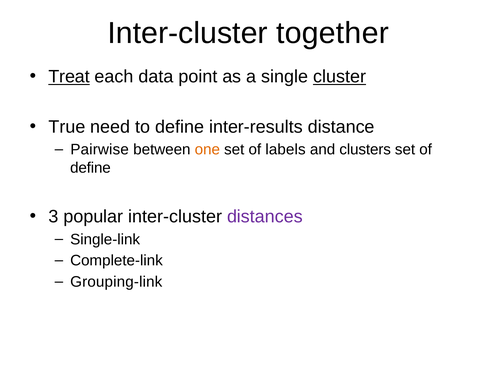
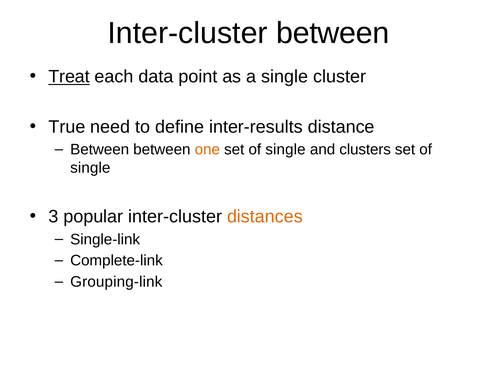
Inter-cluster together: together -> between
cluster underline: present -> none
Pairwise at (100, 150): Pairwise -> Between
labels at (285, 150): labels -> single
define at (90, 168): define -> single
distances colour: purple -> orange
